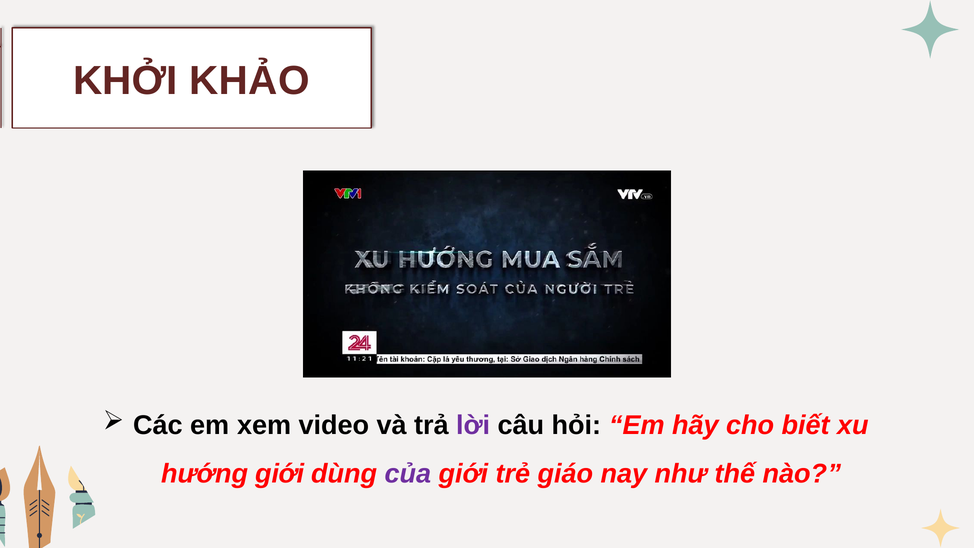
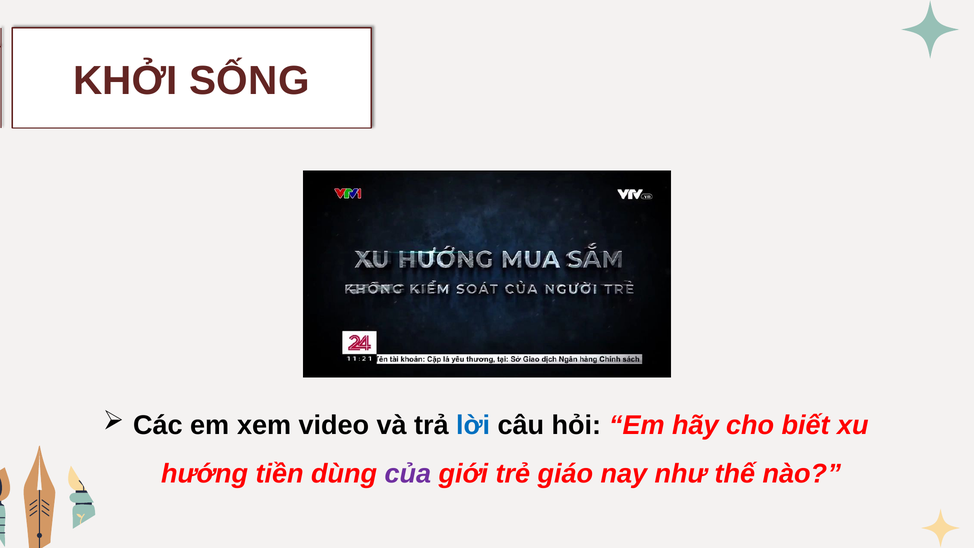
KHẢO: KHẢO -> SỐNG
lời colour: purple -> blue
hướng giới: giới -> tiền
